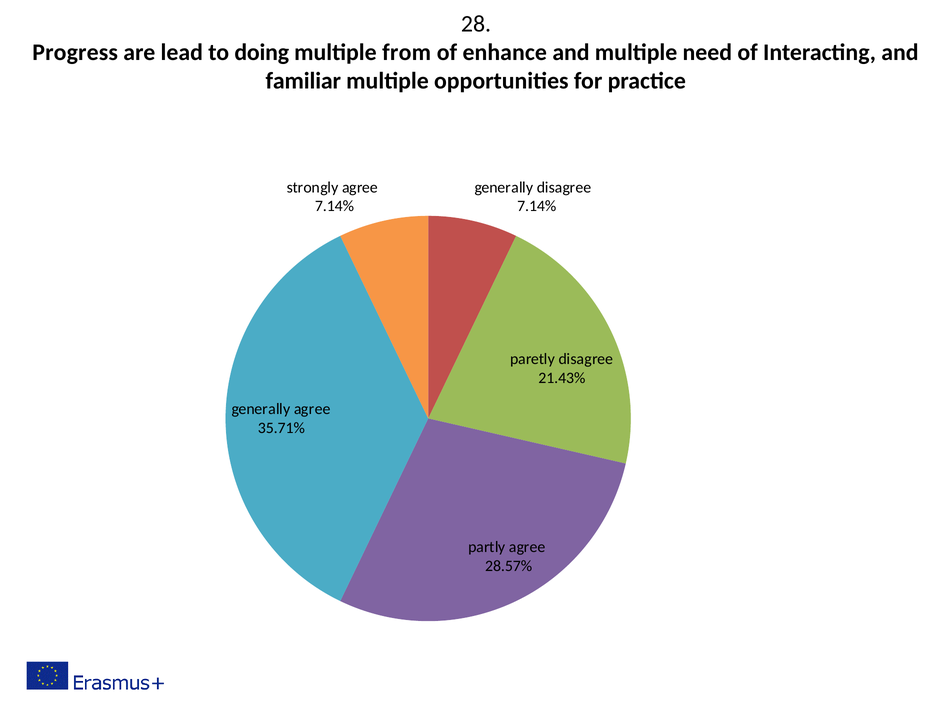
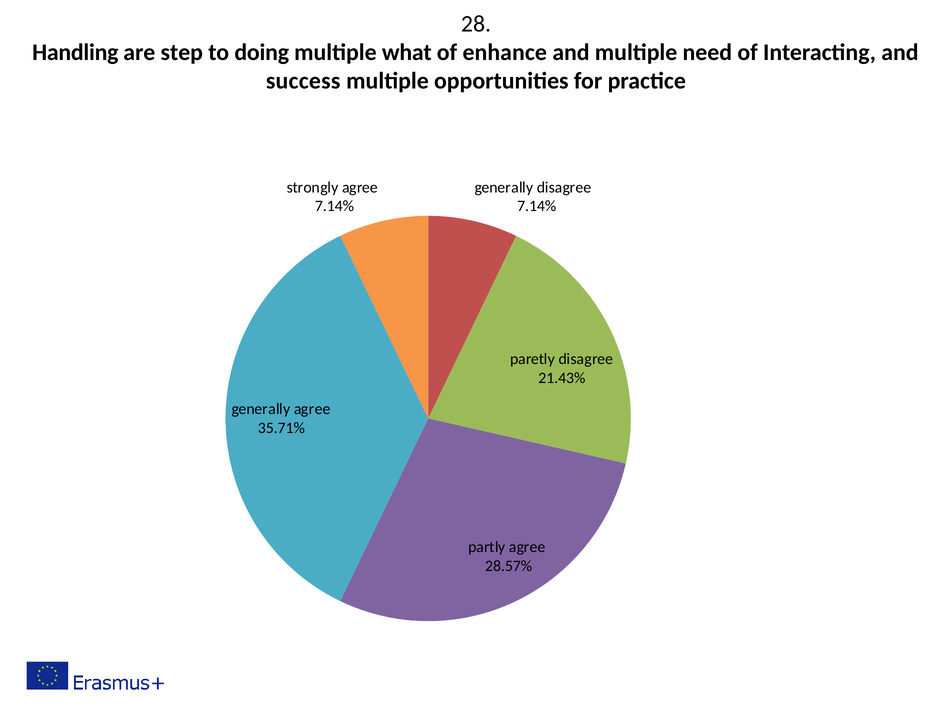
Progress: Progress -> Handling
lead: lead -> step
from: from -> what
familiar: familiar -> success
